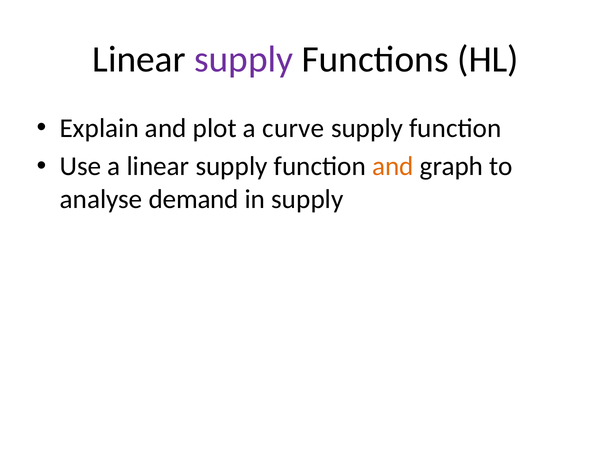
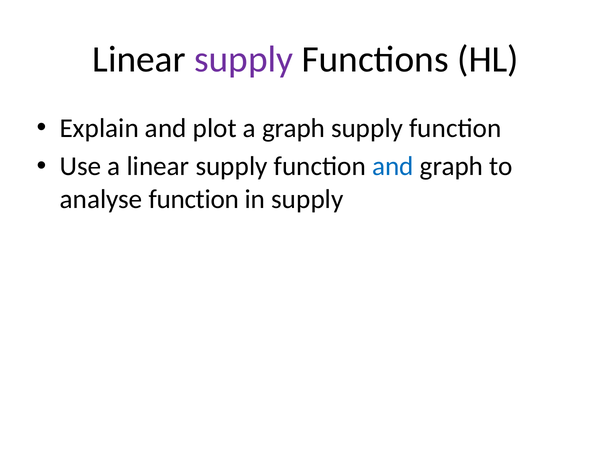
a curve: curve -> graph
and at (393, 166) colour: orange -> blue
analyse demand: demand -> function
